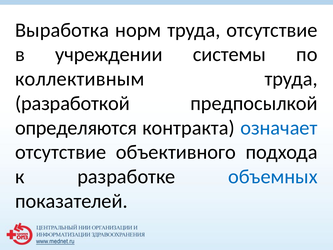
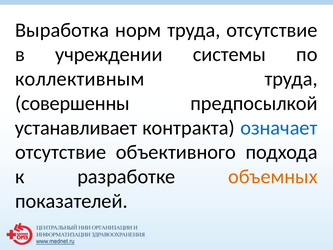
разработкой: разработкой -> совершенны
определяются: определяются -> устанавливает
объемных colour: blue -> orange
